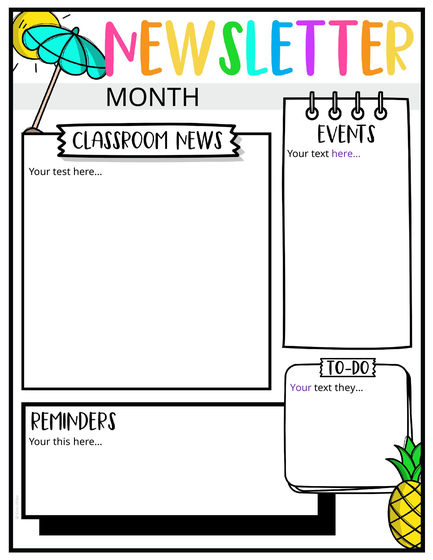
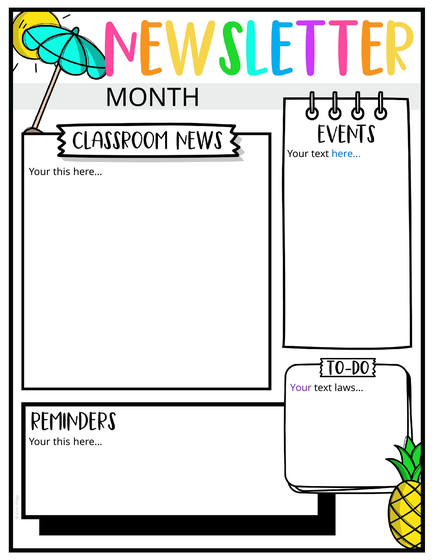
here… at (346, 154) colour: purple -> blue
test at (62, 172): test -> this
they…: they… -> laws…
